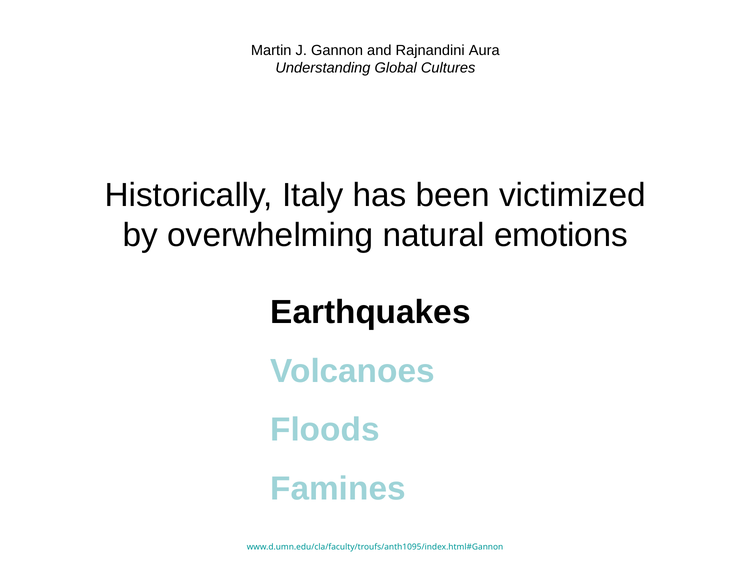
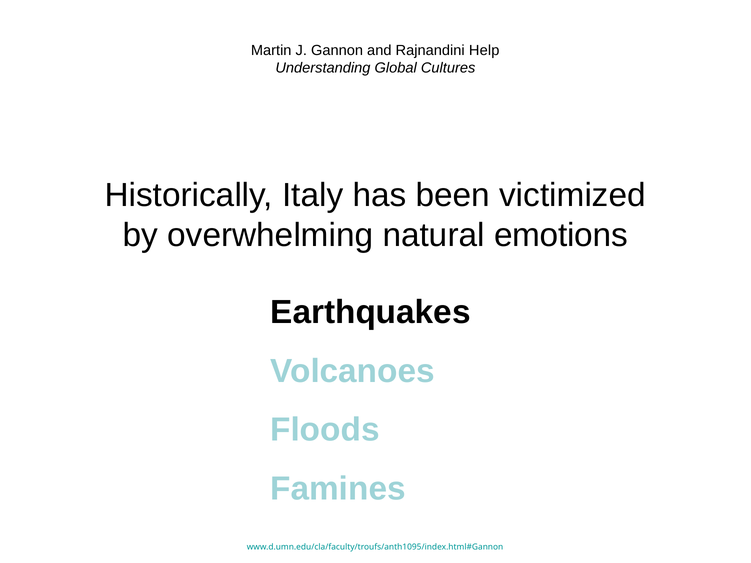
Aura: Aura -> Help
